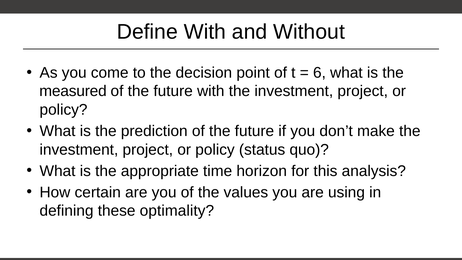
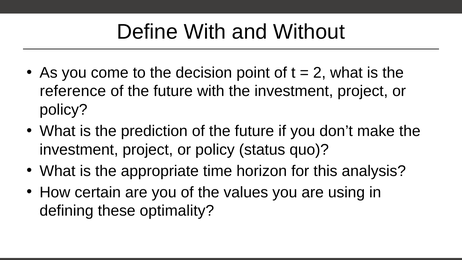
6: 6 -> 2
measured: measured -> reference
